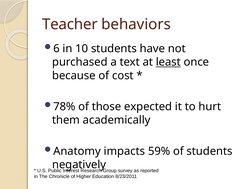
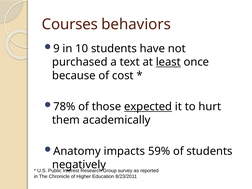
Teacher: Teacher -> Courses
6: 6 -> 9
expected underline: none -> present
